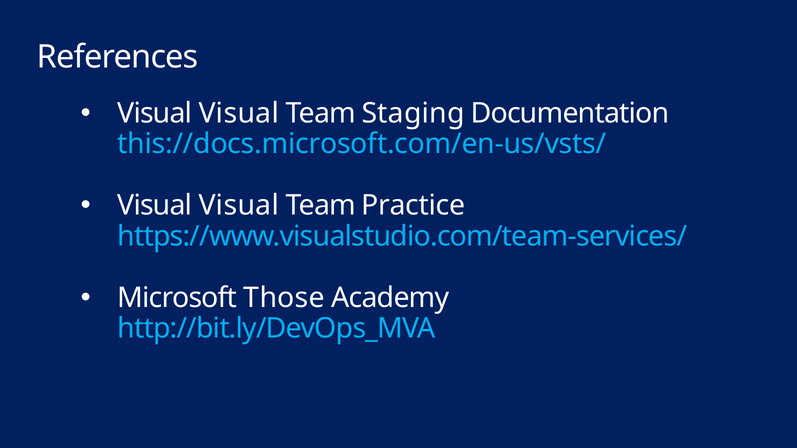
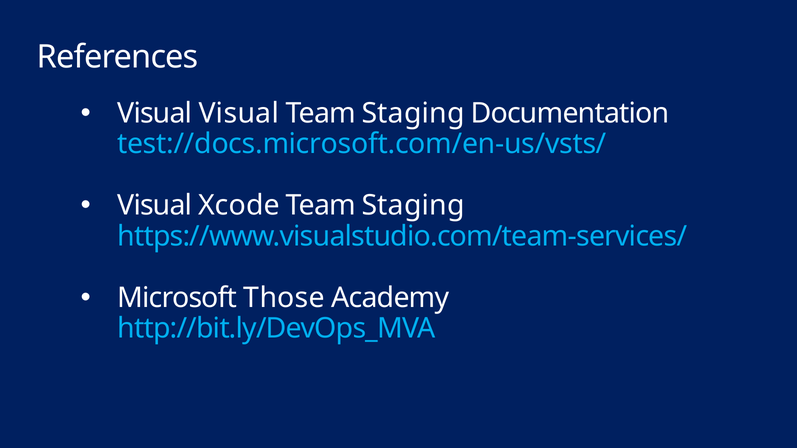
this://docs.microsoft.com/en-us/vsts/: this://docs.microsoft.com/en-us/vsts/ -> test://docs.microsoft.com/en-us/vsts/
Visual at (239, 206): Visual -> Xcode
Practice at (413, 206): Practice -> Staging
